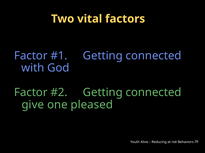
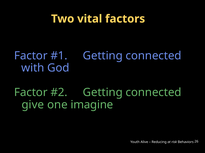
pleased: pleased -> imagine
